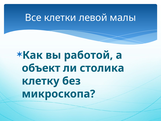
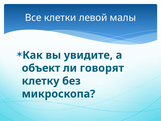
работой: работой -> увидите
столика: столика -> говорят
